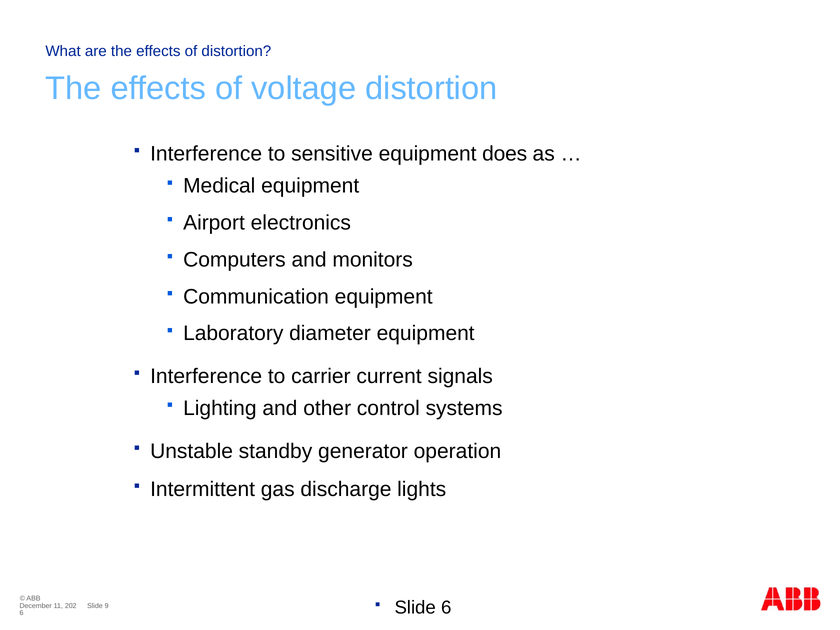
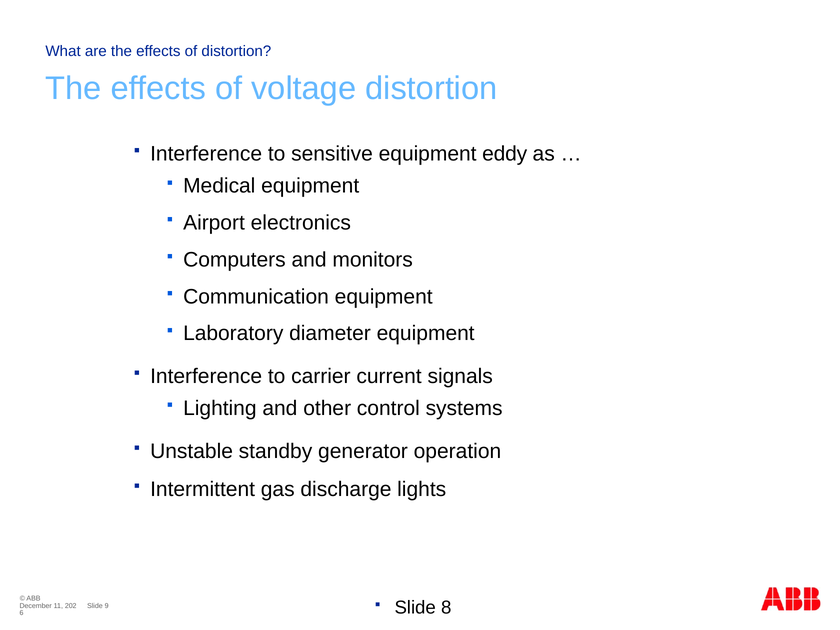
does: does -> eddy
Slide 6: 6 -> 8
